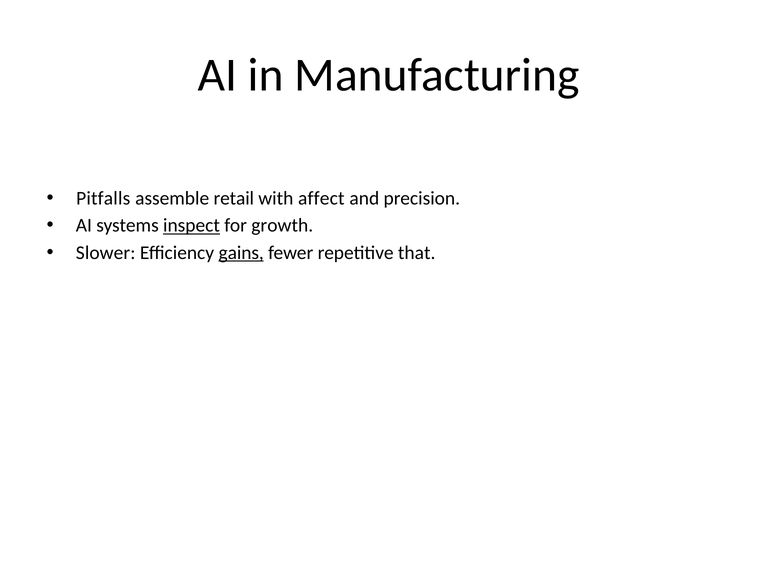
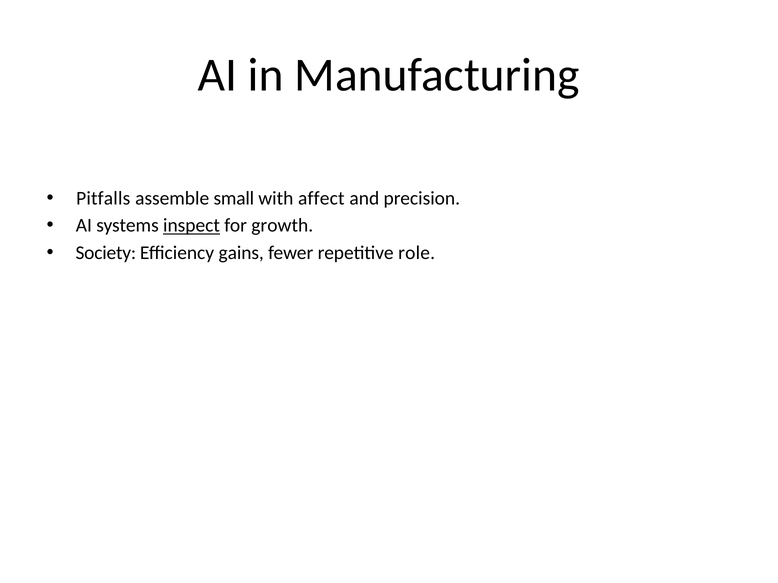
retail: retail -> small
Slower: Slower -> Society
gains underline: present -> none
that: that -> role
